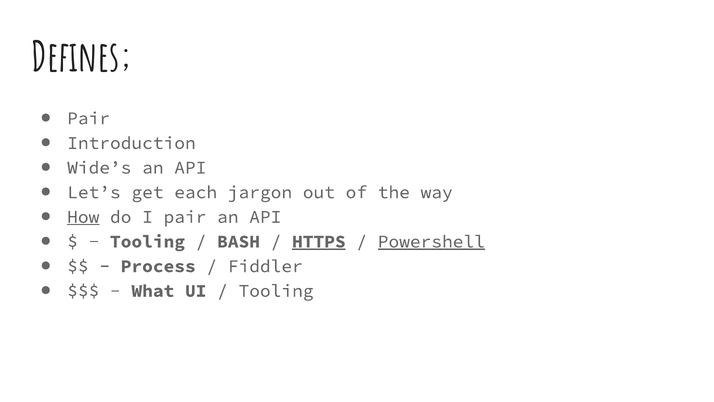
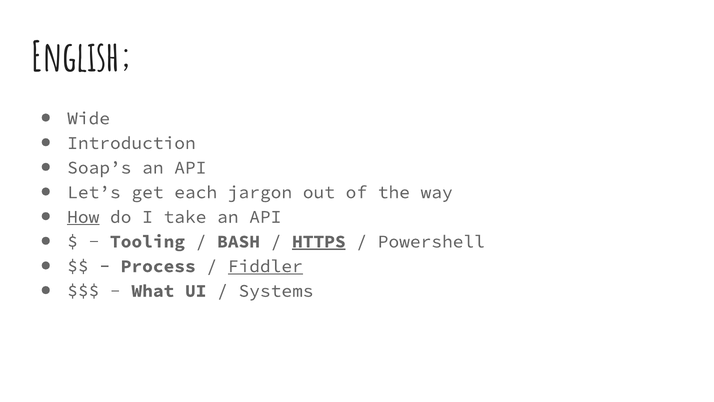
Defines: Defines -> English
Pair at (89, 118): Pair -> Wide
Wide’s: Wide’s -> Soap’s
I pair: pair -> take
Powershell underline: present -> none
Fiddler underline: none -> present
Tooling at (276, 291): Tooling -> Systems
